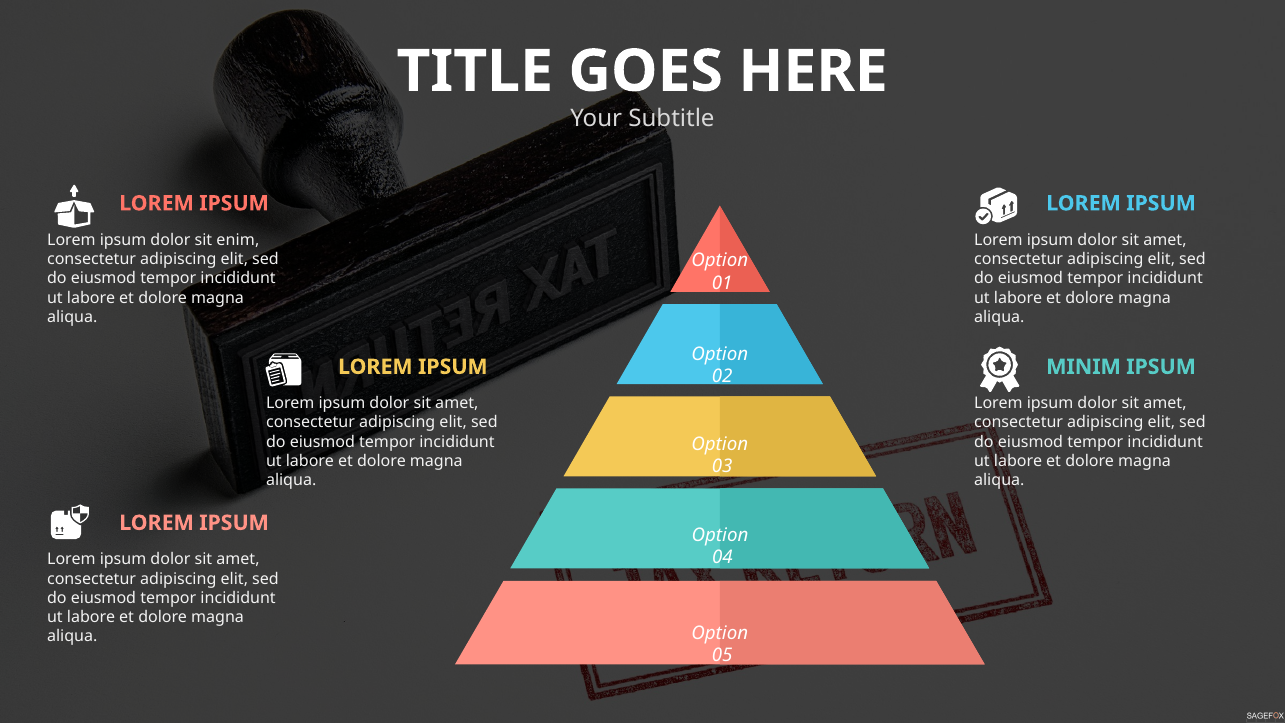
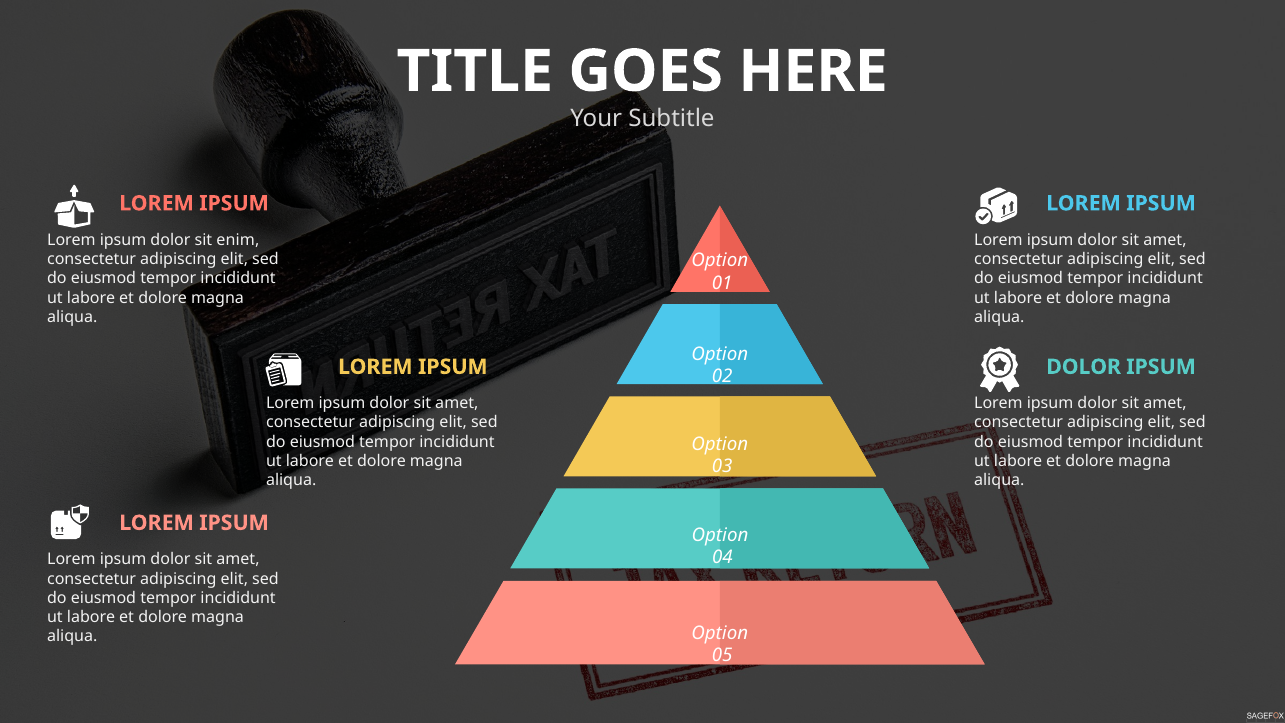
MINIM at (1084, 367): MINIM -> DOLOR
